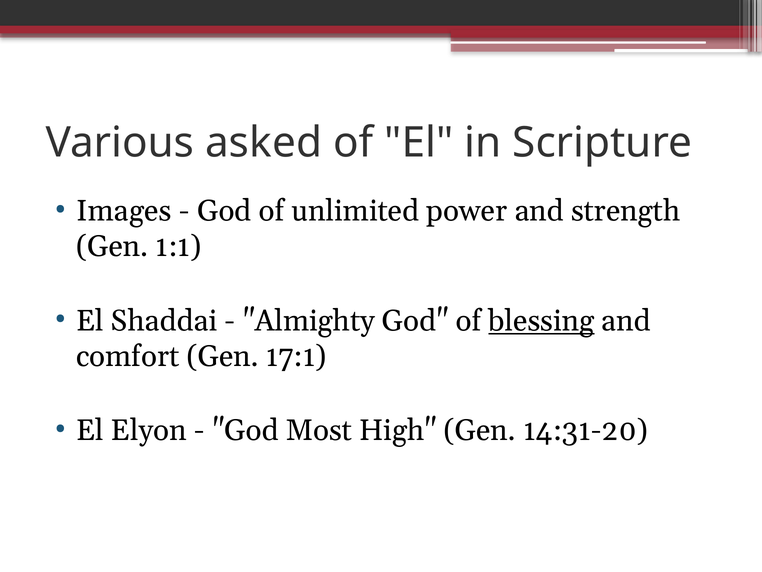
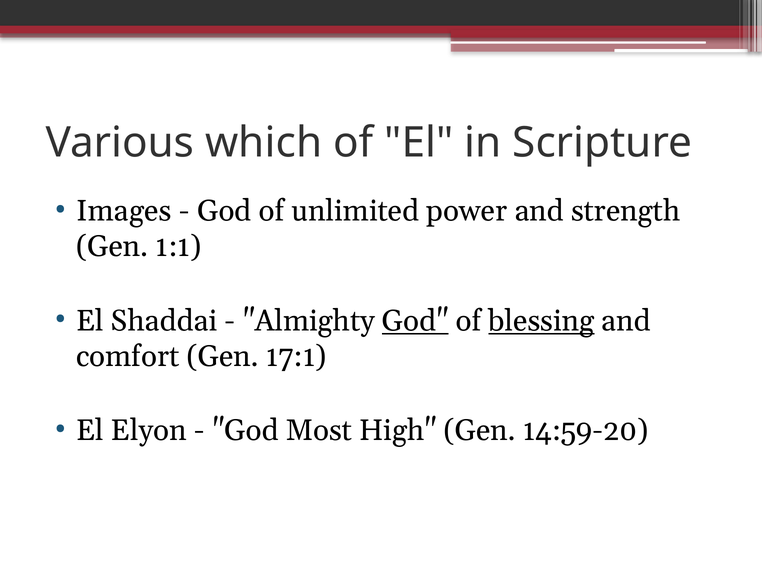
asked: asked -> which
God at (415, 321) underline: none -> present
14:31-20: 14:31-20 -> 14:59-20
